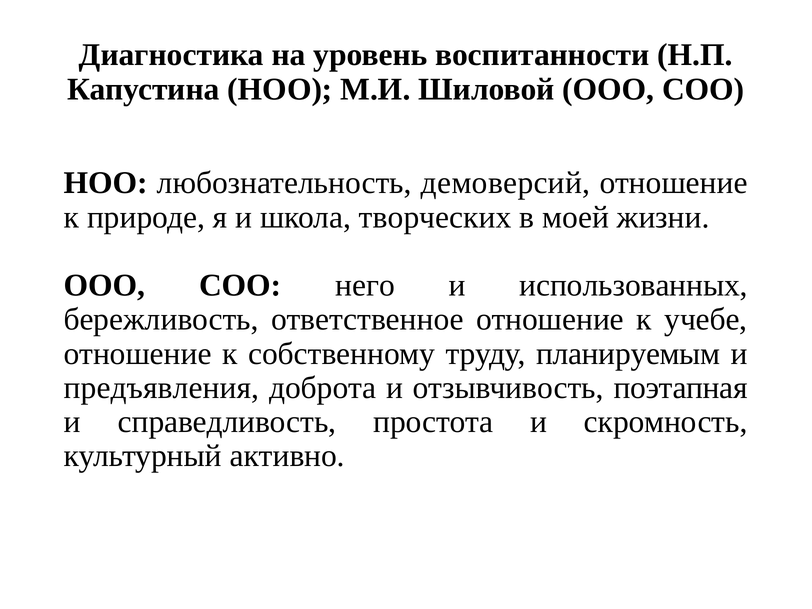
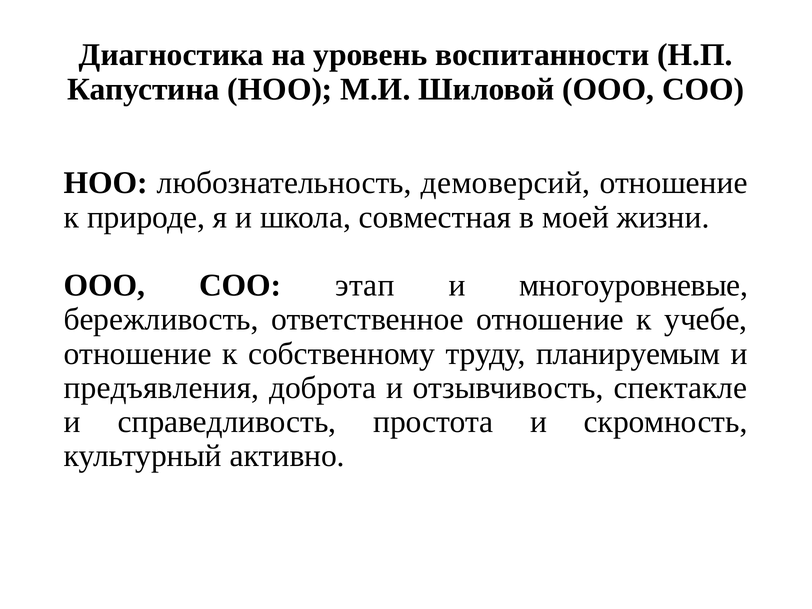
творческих: творческих -> совместная
него: него -> этап
использованных: использованных -> многоуровневые
поэтапная: поэтапная -> спектакле
